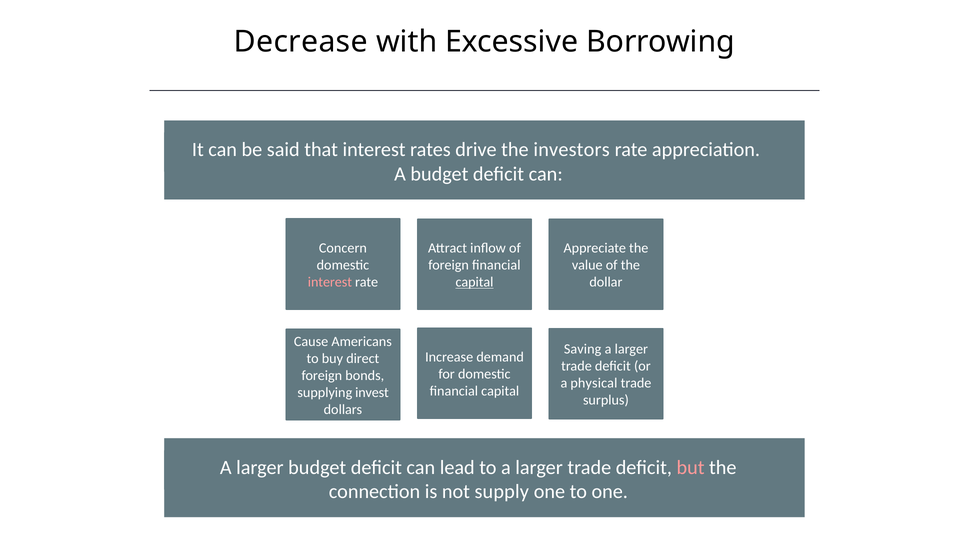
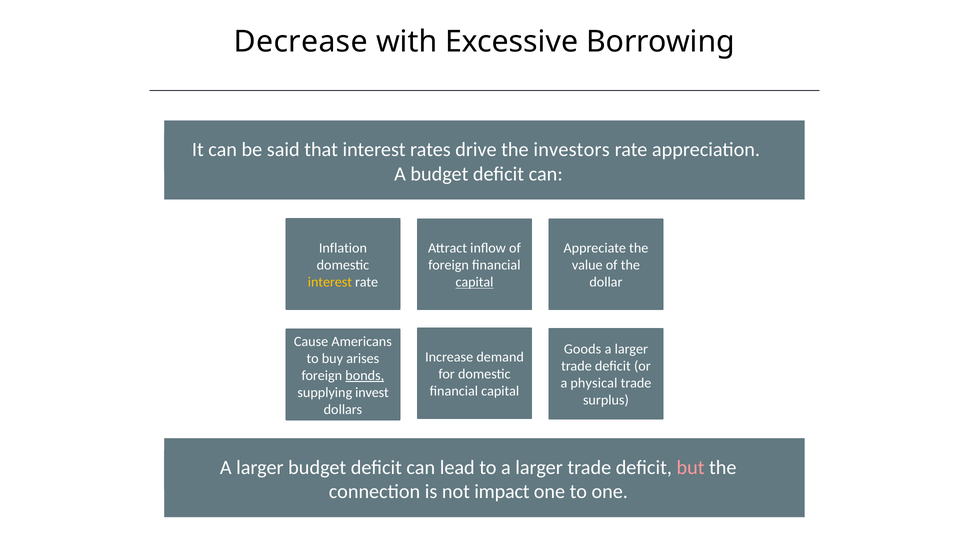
Concern: Concern -> Inflation
interest at (330, 282) colour: pink -> yellow
Saving: Saving -> Goods
direct: direct -> arises
bonds underline: none -> present
supply: supply -> impact
